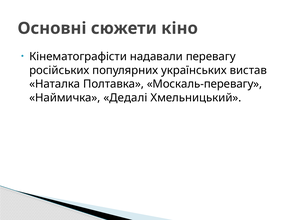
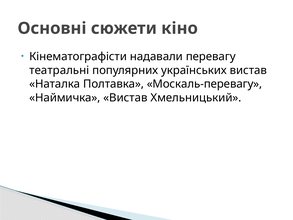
російських: російських -> театральні
Наймичка Дедалі: Дедалі -> Вистав
